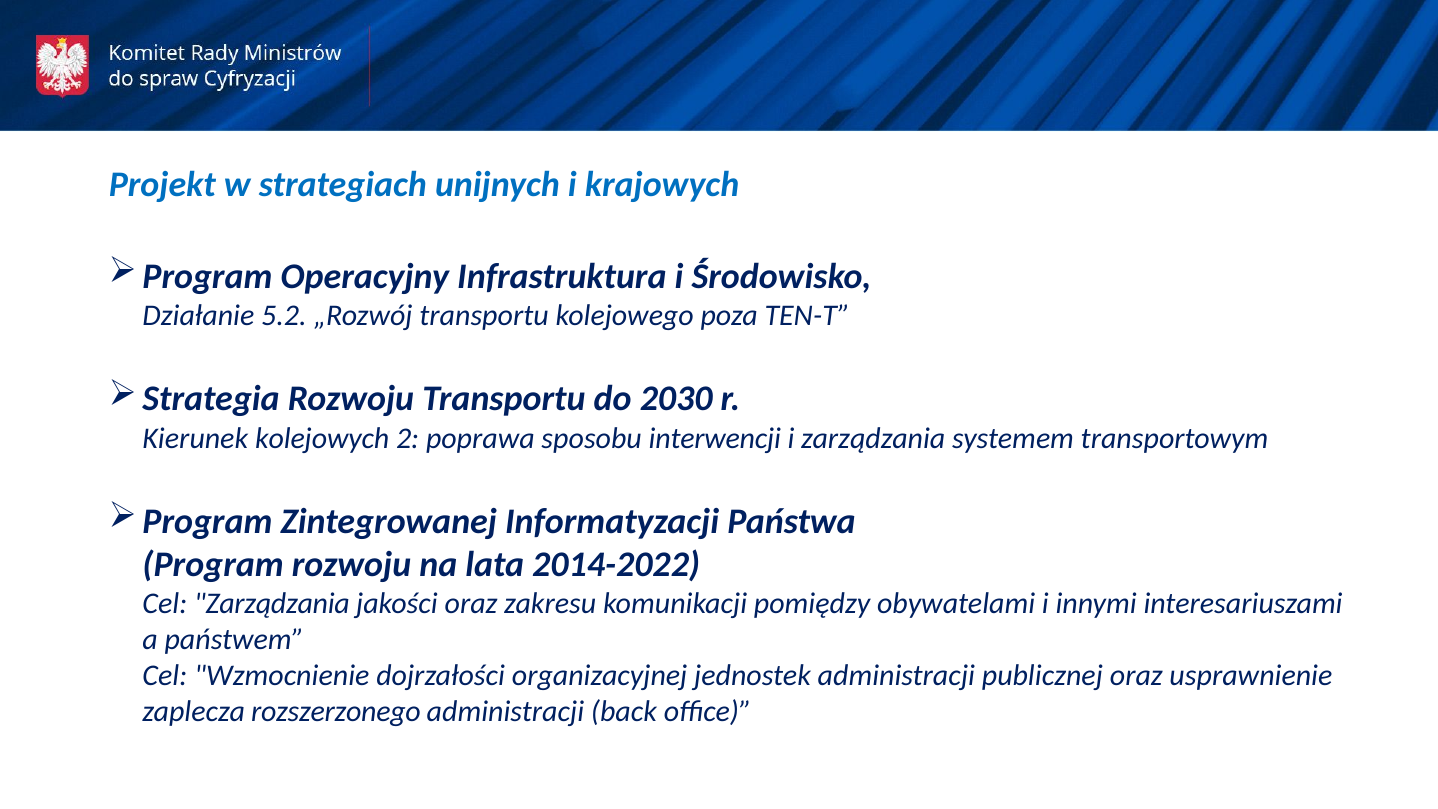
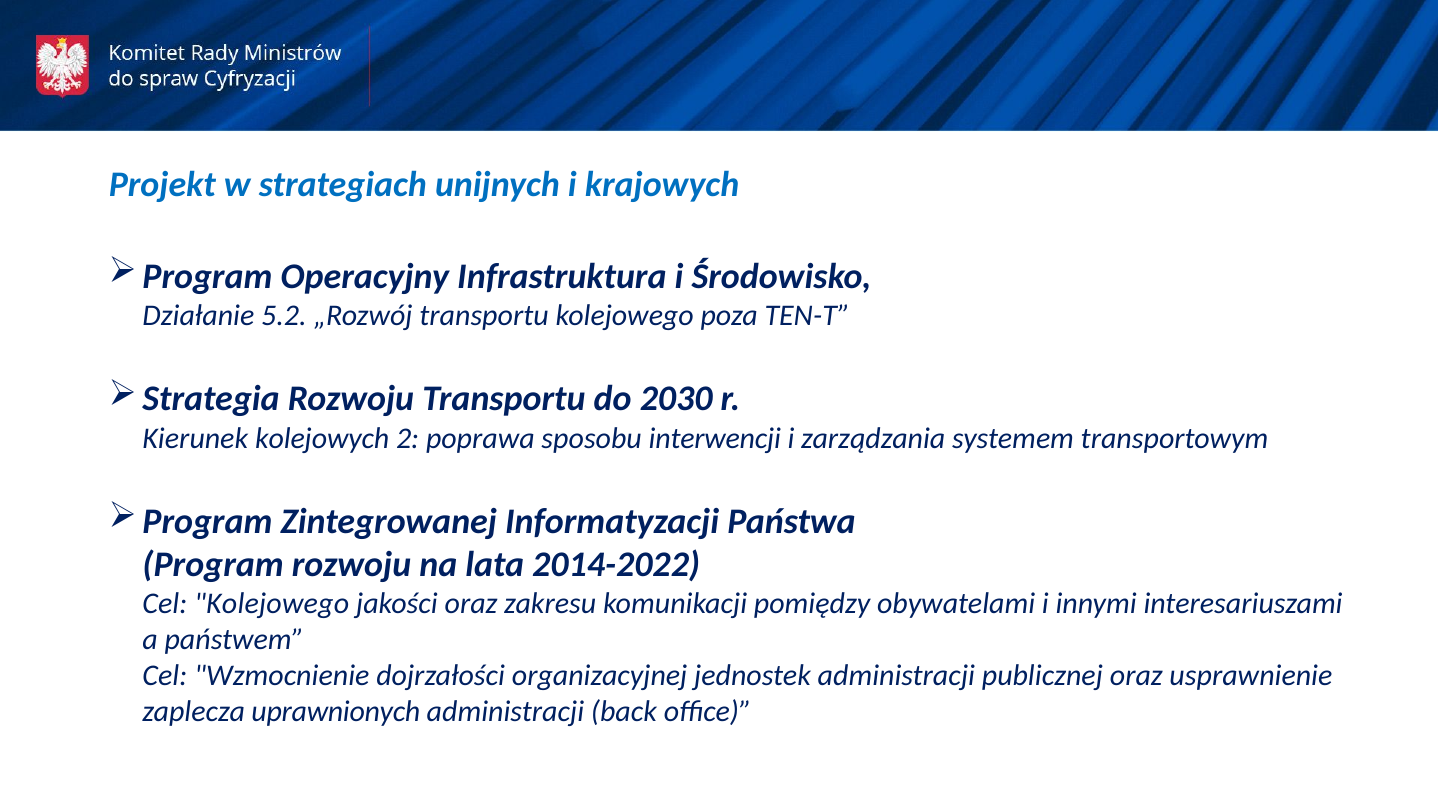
Cel Zarządzania: Zarządzania -> Kolejowego
rozszerzonego: rozszerzonego -> uprawnionych
